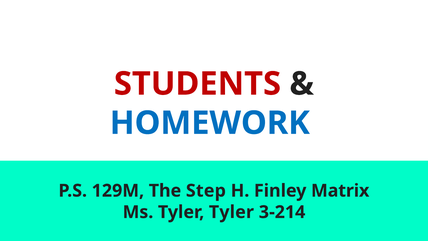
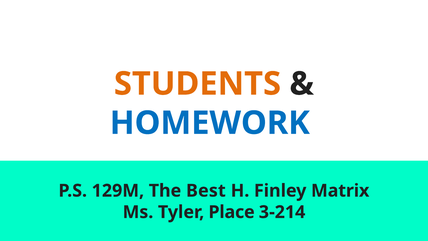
STUDENTS colour: red -> orange
Step: Step -> Best
Tyler Tyler: Tyler -> Place
